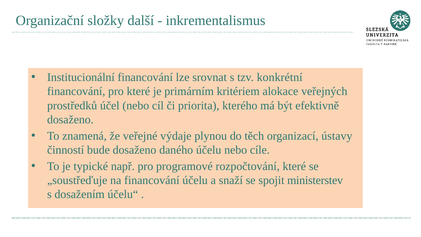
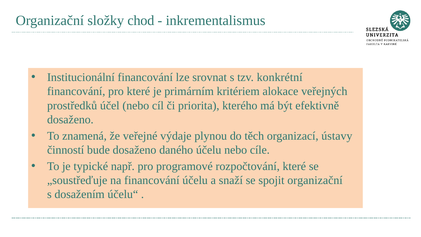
další: další -> chod
spojit ministerstev: ministerstev -> organizační
